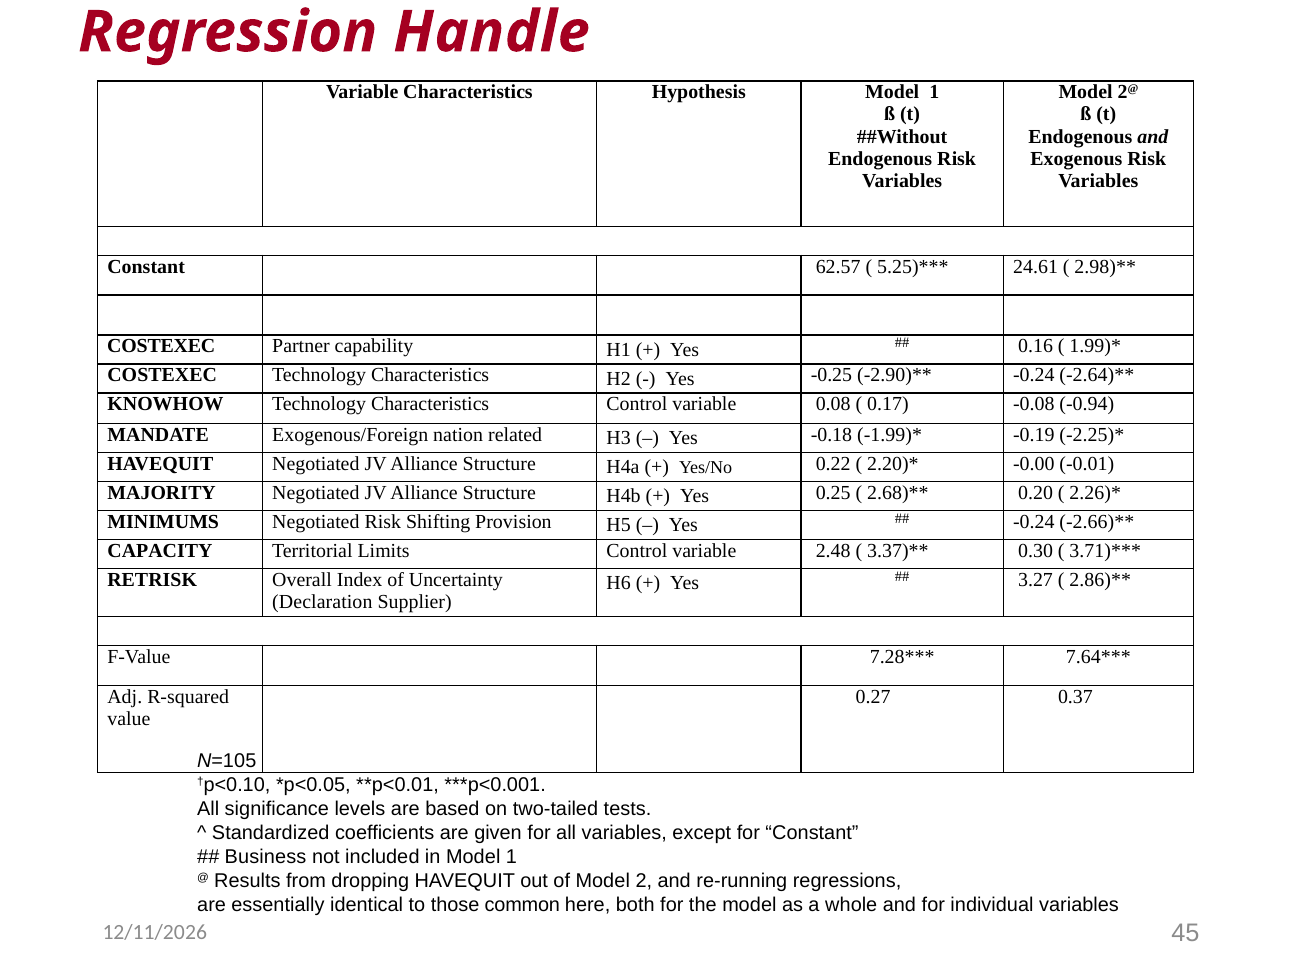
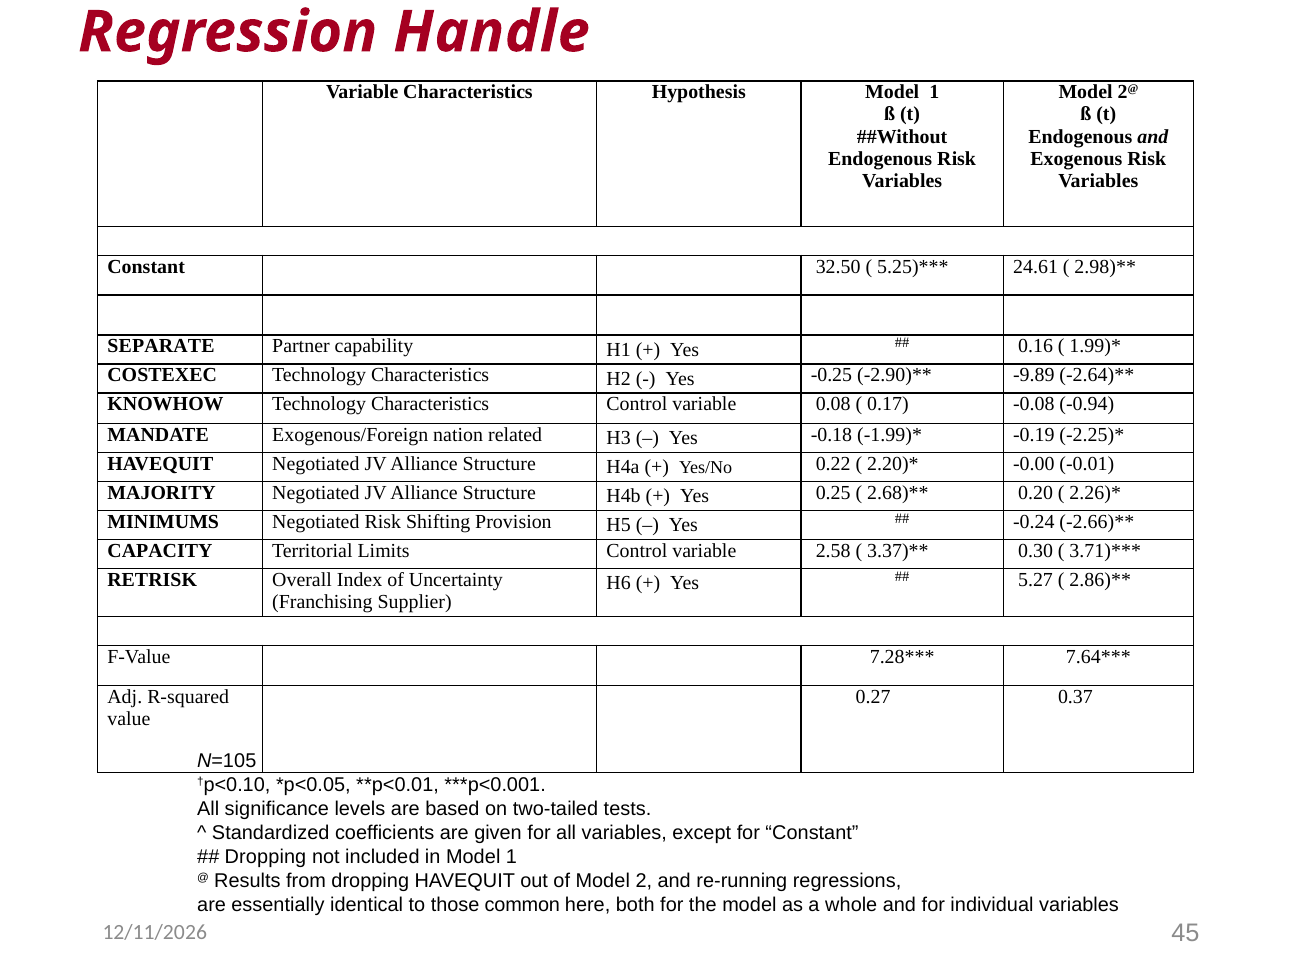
62.57: 62.57 -> 32.50
COSTEXEC at (161, 346): COSTEXEC -> SEPARATE
-0.24 at (1034, 375): -0.24 -> -9.89
2.48: 2.48 -> 2.58
3.27: 3.27 -> 5.27
Declaration: Declaration -> Franchising
Business at (266, 856): Business -> Dropping
